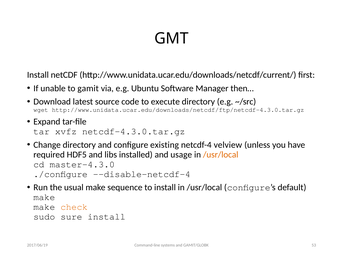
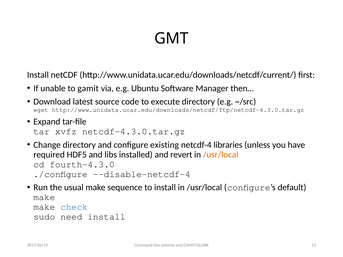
velview: velview -> libraries
usage: usage -> revert
master-4.3.0: master-4.3.0 -> fourth-4.3.0
check colour: orange -> blue
sure: sure -> need
